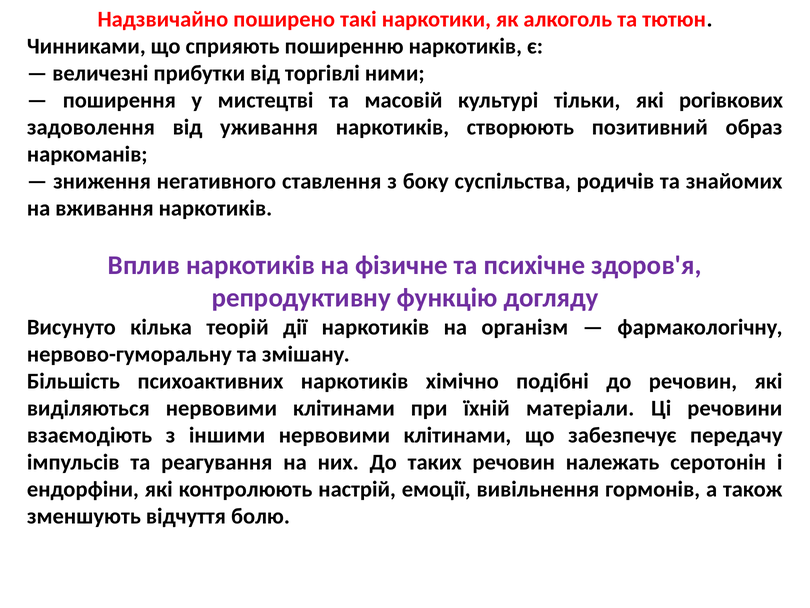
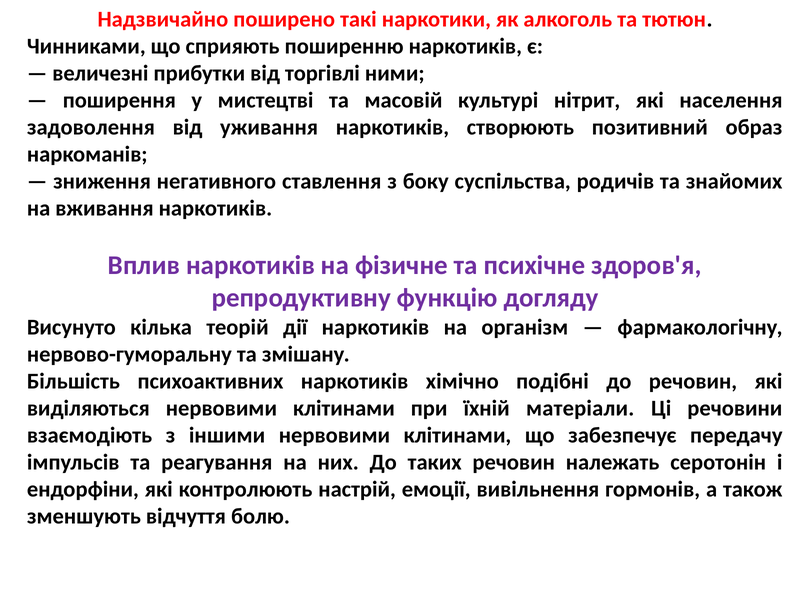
тільки: тільки -> нітрит
рогівкових: рогівкових -> населення
